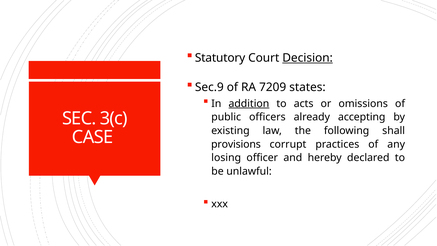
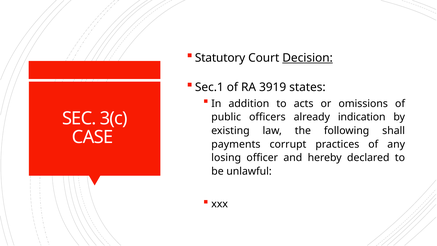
Sec.9: Sec.9 -> Sec.1
7209: 7209 -> 3919
addition underline: present -> none
accepting: accepting -> indication
provisions: provisions -> payments
